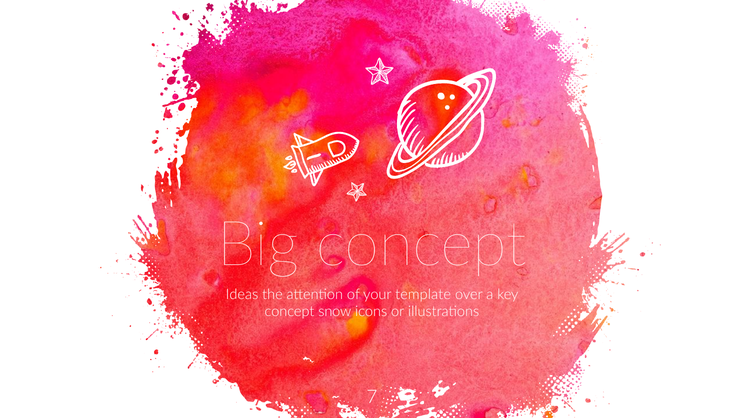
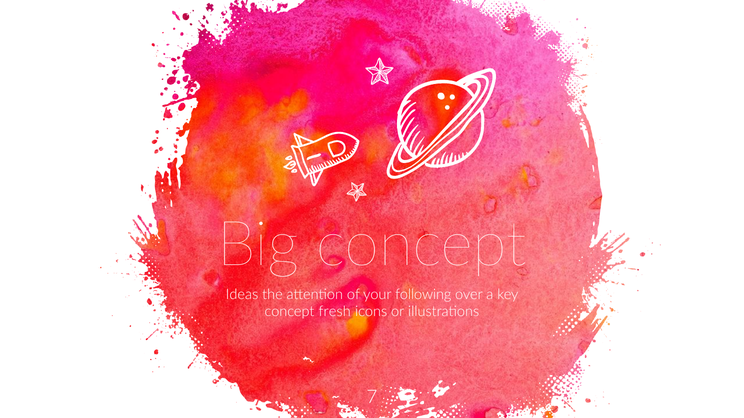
template: template -> following
snow: snow -> fresh
